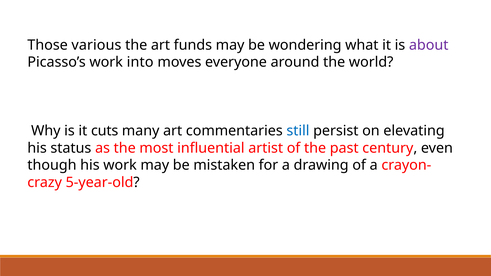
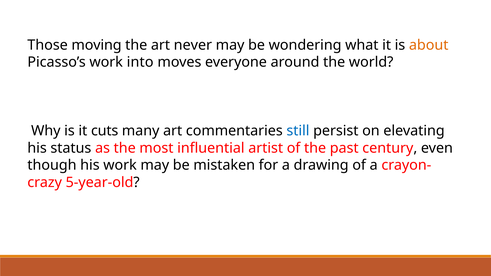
various: various -> moving
funds: funds -> never
about colour: purple -> orange
